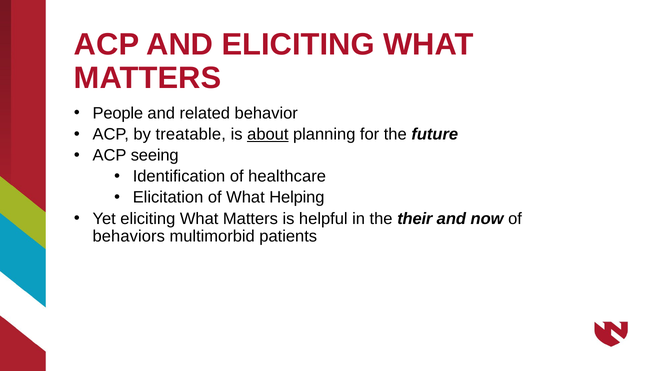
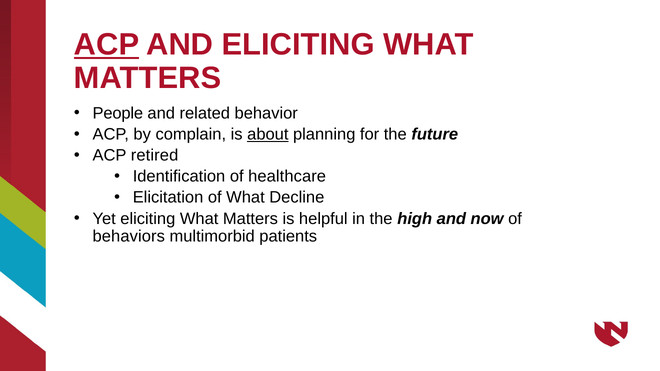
ACP at (107, 45) underline: none -> present
treatable: treatable -> complain
seeing: seeing -> retired
Helping: Helping -> Decline
their: their -> high
